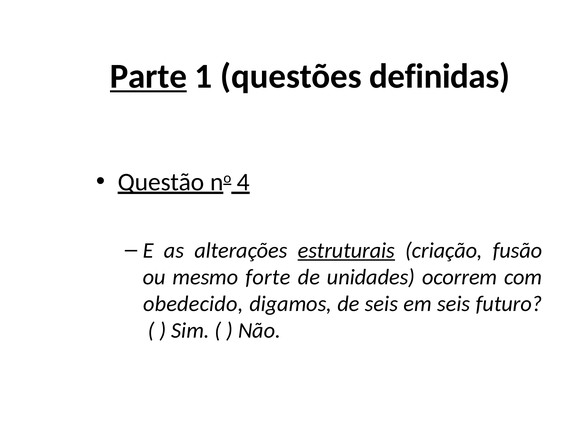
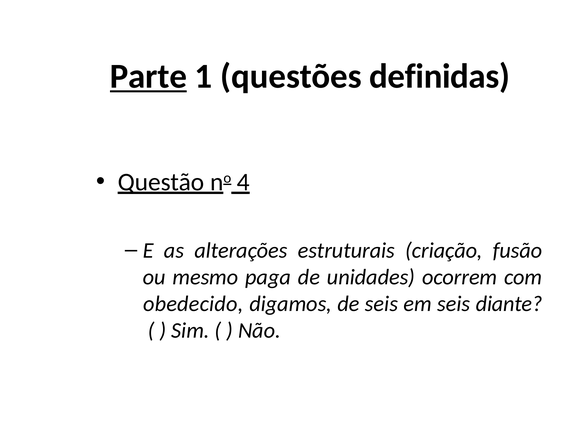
estruturais underline: present -> none
forte: forte -> paga
futuro: futuro -> diante
